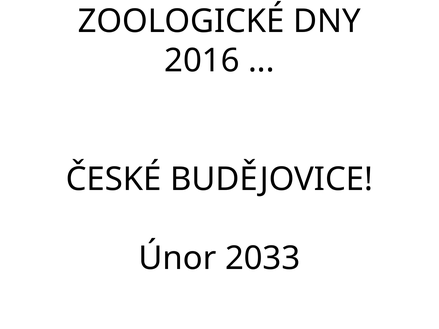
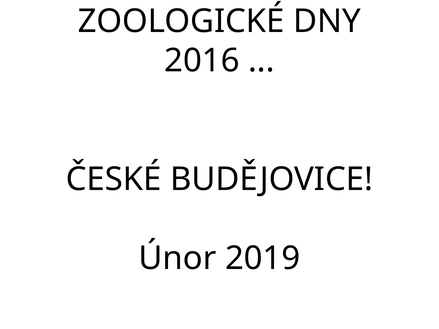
2033: 2033 -> 2019
